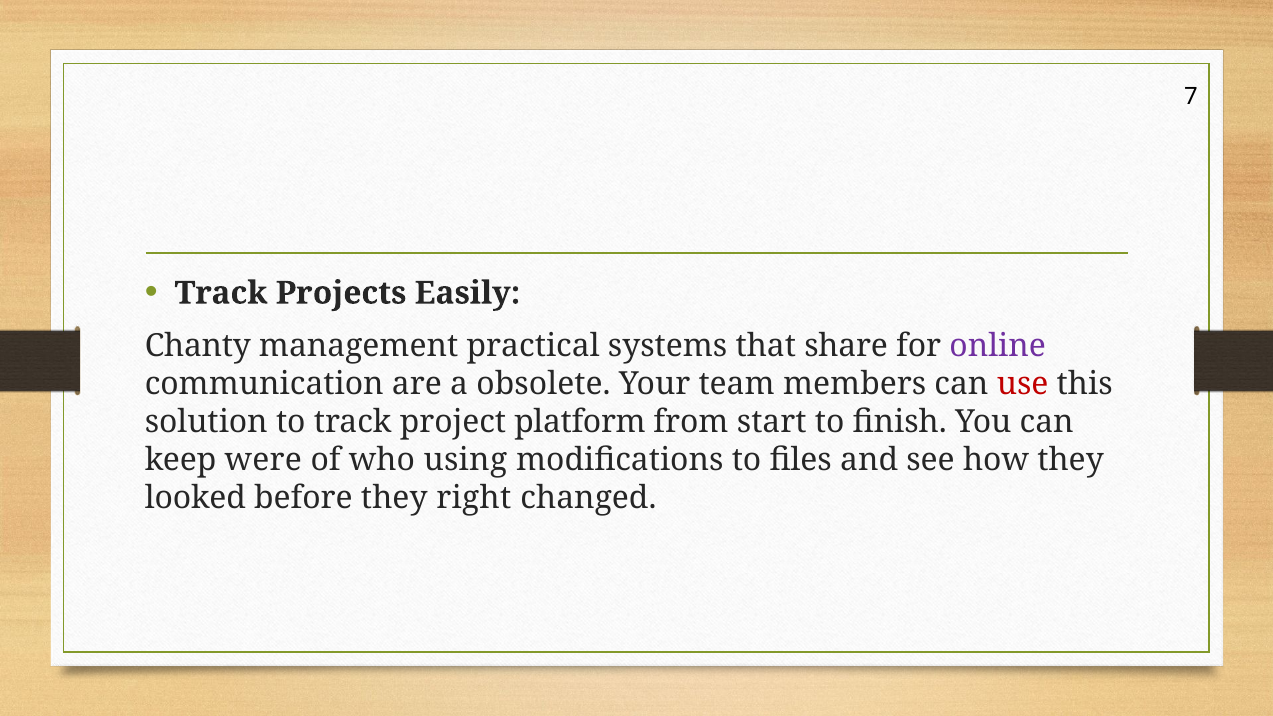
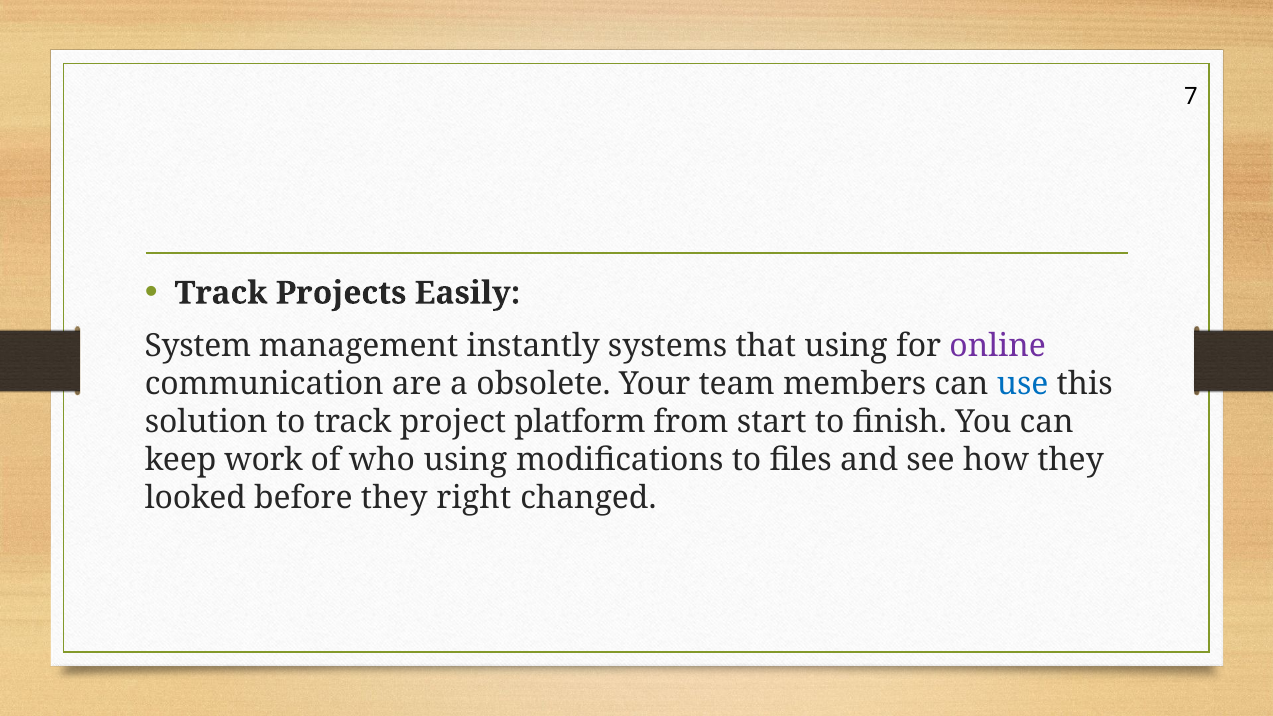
Chanty: Chanty -> System
practical: practical -> instantly
that share: share -> using
use colour: red -> blue
were: were -> work
